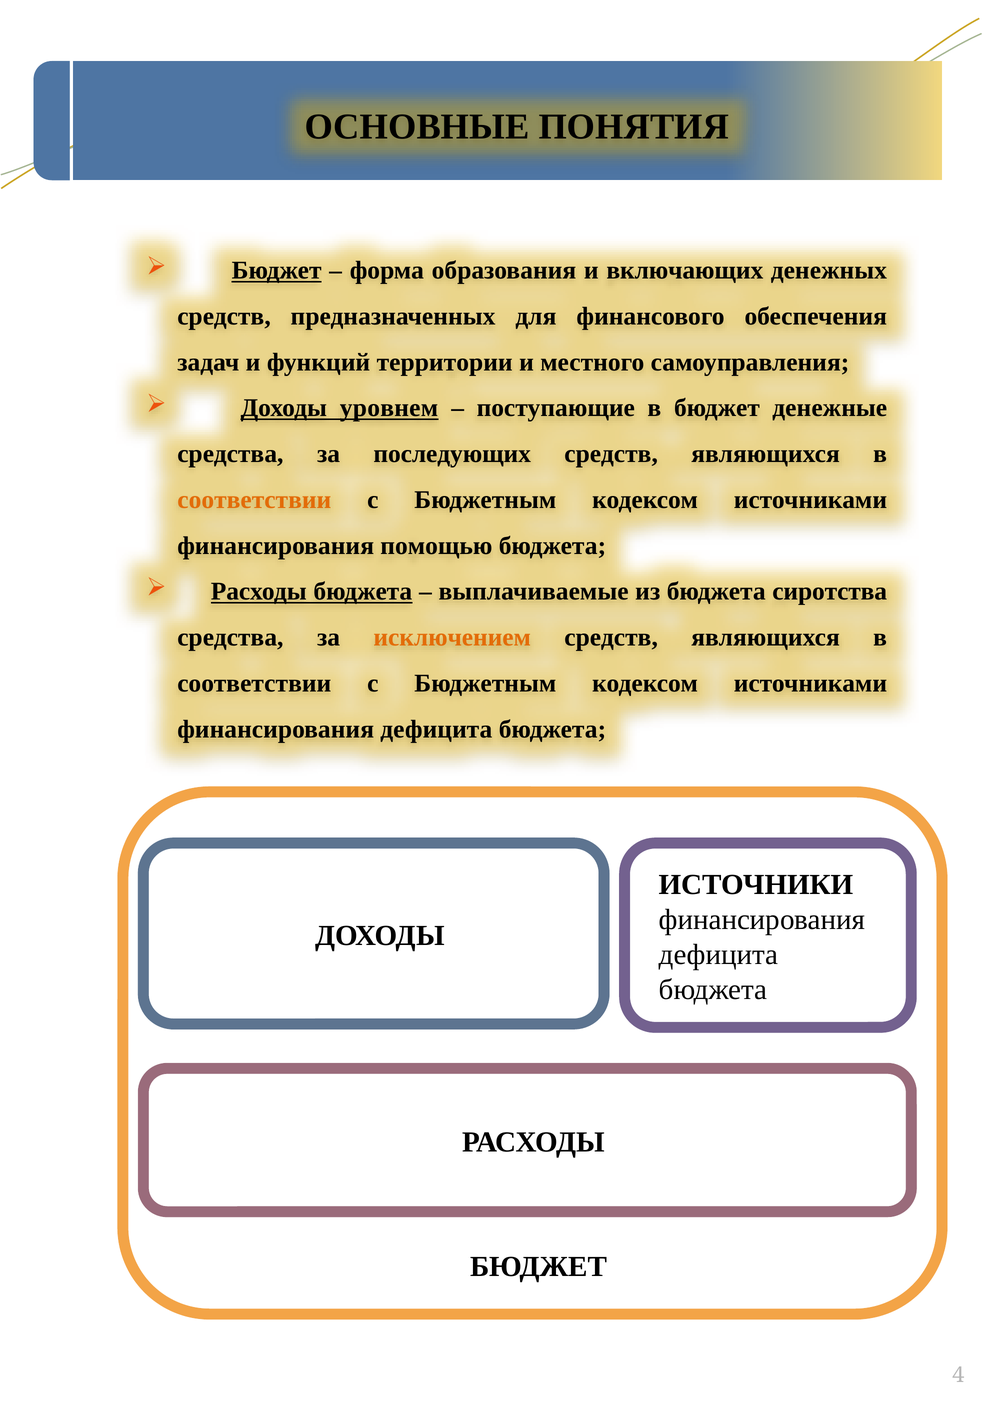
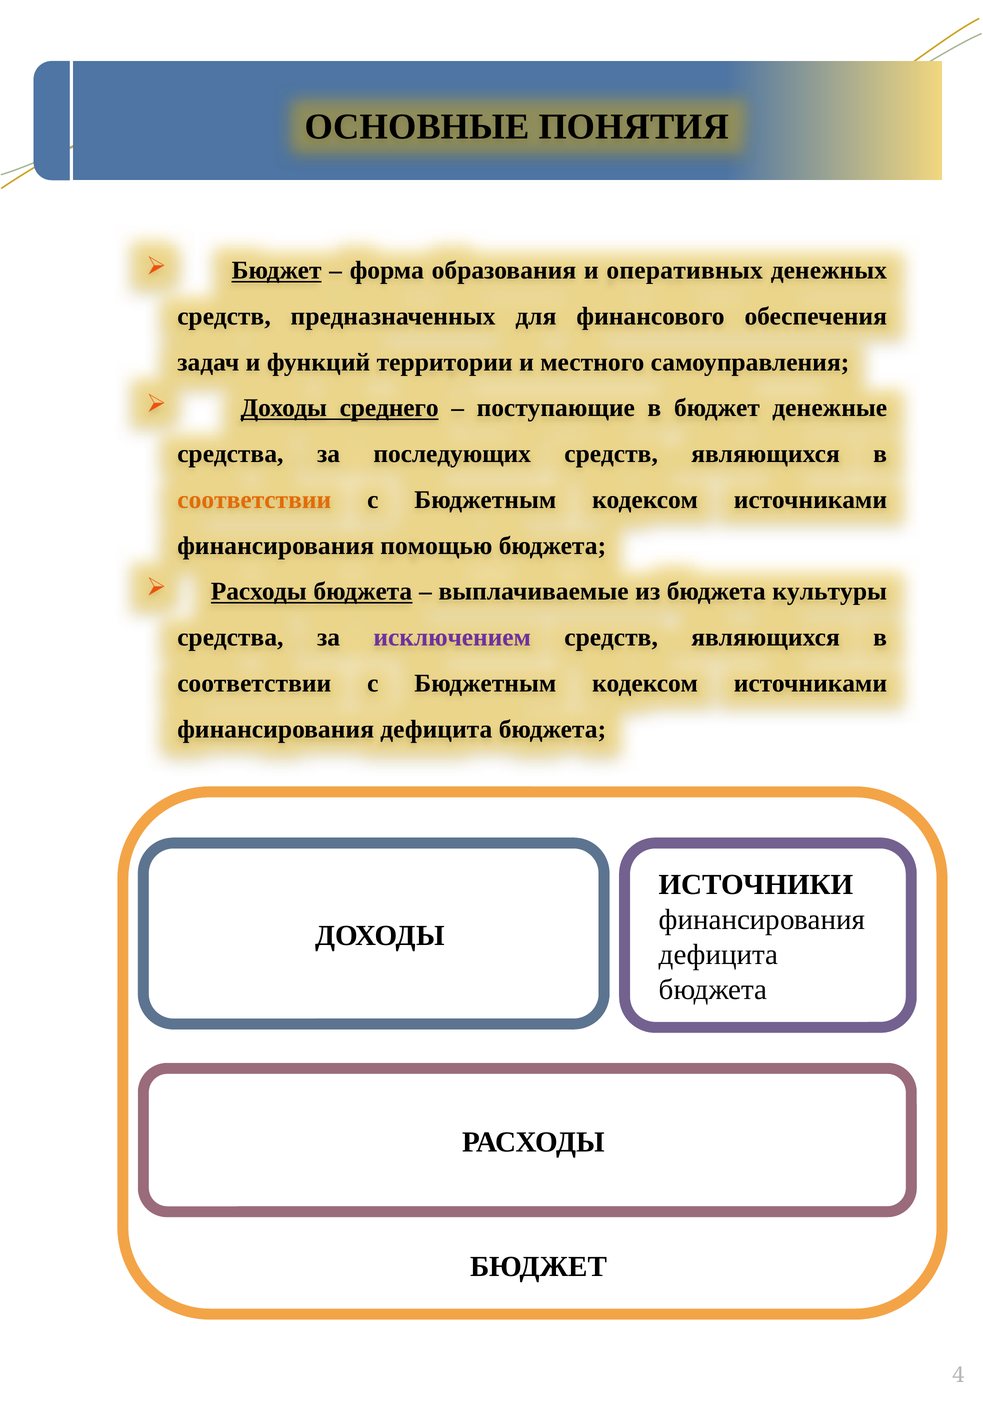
включающих: включающих -> оперативных
уровнем: уровнем -> среднего
сиротства: сиротства -> культуры
исключением colour: orange -> purple
